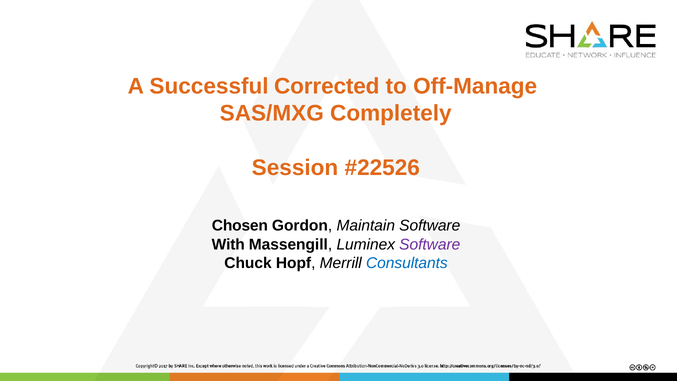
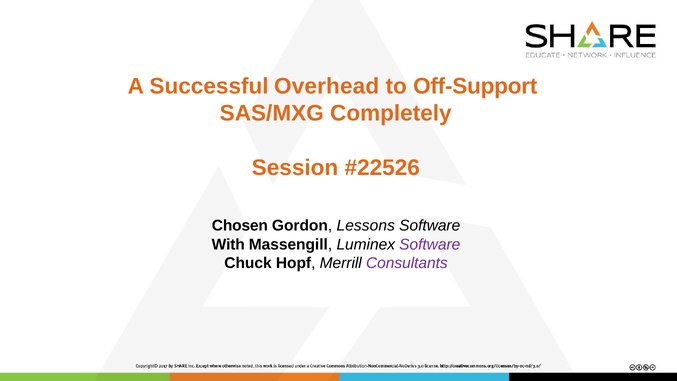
Corrected: Corrected -> Overhead
Off-Manage: Off-Manage -> Off-Support
Maintain: Maintain -> Lessons
Consultants colour: blue -> purple
